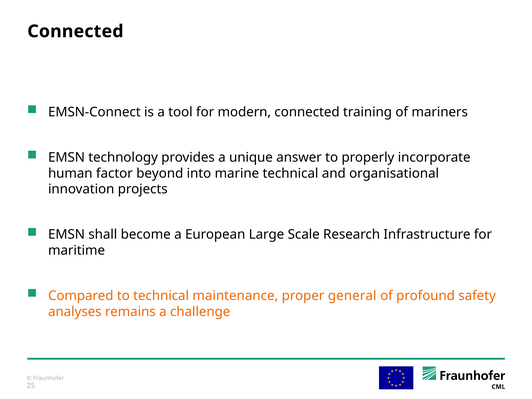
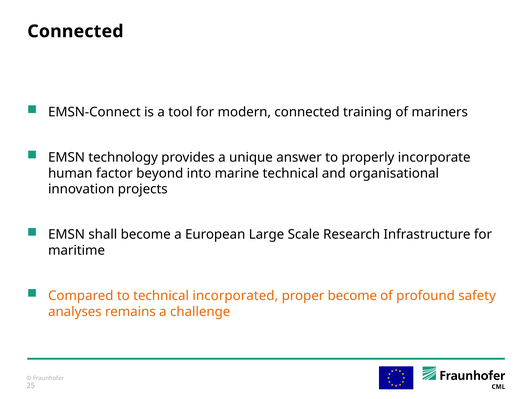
maintenance: maintenance -> incorporated
proper general: general -> become
